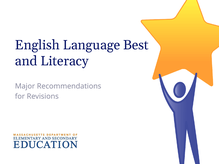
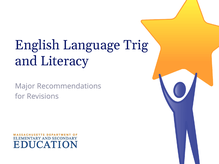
Best: Best -> Trig
